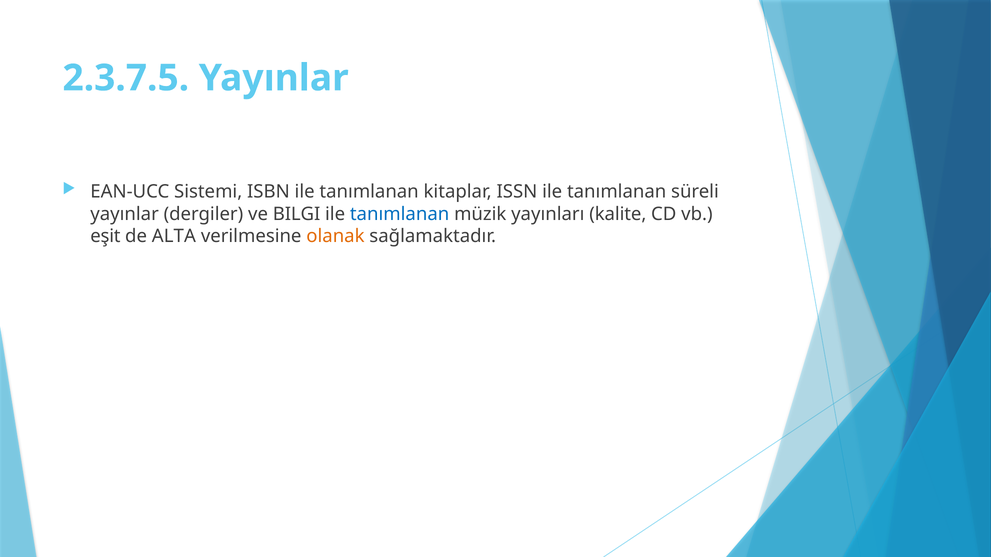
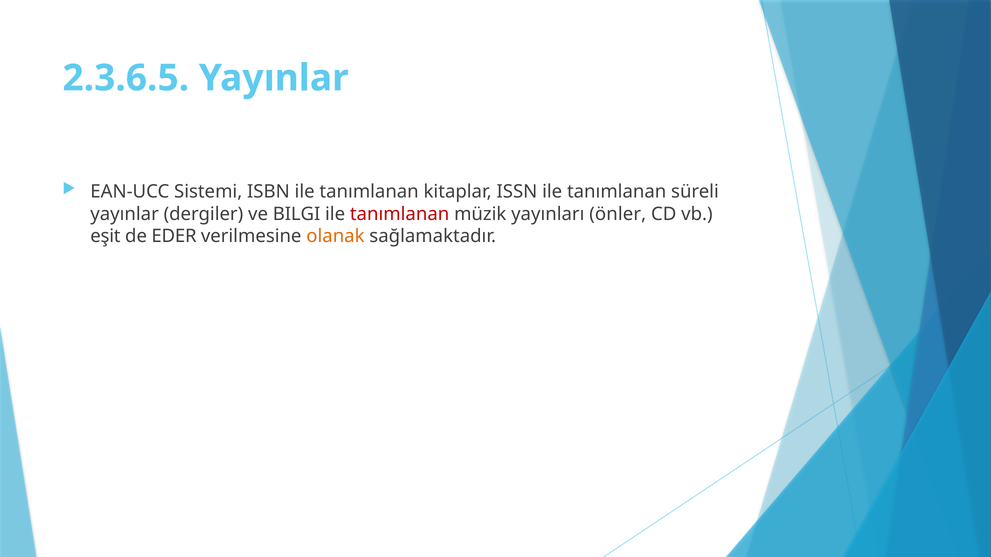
2.3.7.5: 2.3.7.5 -> 2.3.6.5
tanımlanan at (400, 214) colour: blue -> red
kalite: kalite -> önler
ALTA: ALTA -> EDER
